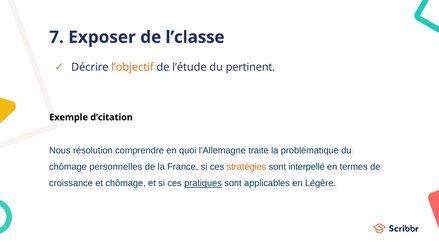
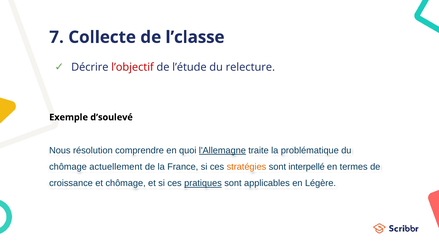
Exposer: Exposer -> Collecte
l’objectif colour: orange -> red
pertinent: pertinent -> relecture
d’citation: d’citation -> d’soulevé
l'Allemagne underline: none -> present
personnelles: personnelles -> actuellement
